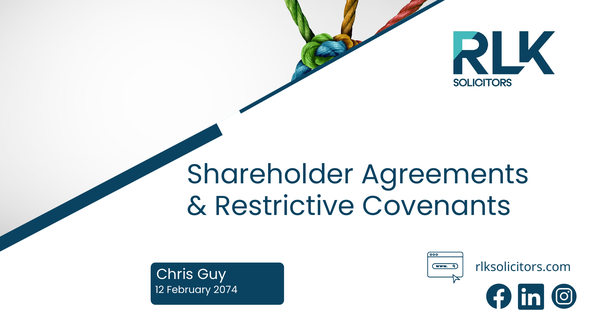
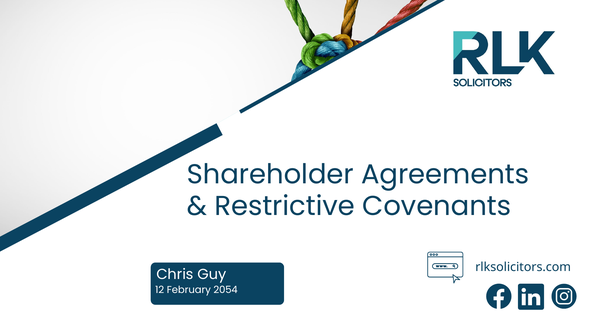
2074: 2074 -> 2054
